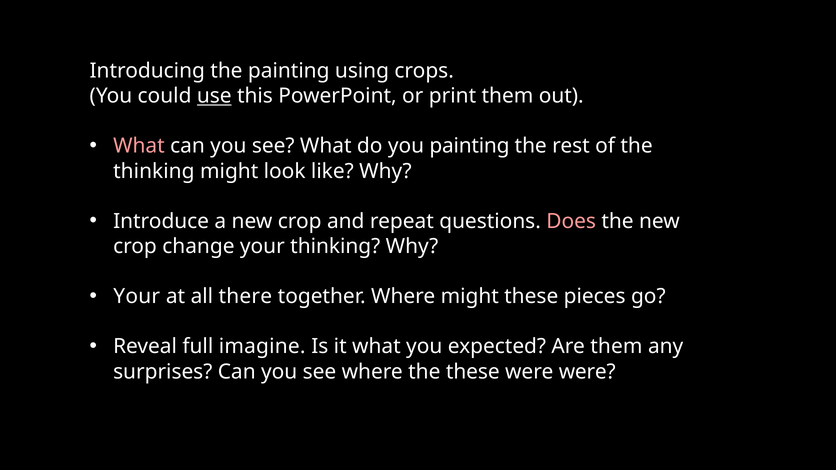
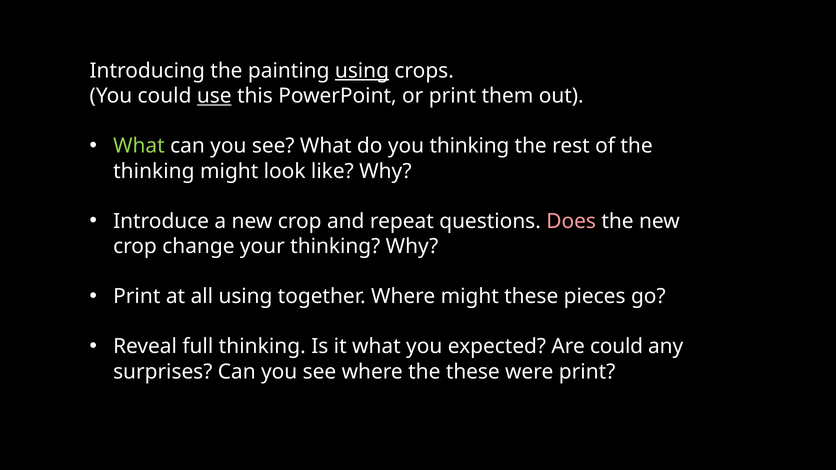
using at (362, 71) underline: none -> present
What at (139, 146) colour: pink -> light green
you painting: painting -> thinking
Your at (137, 297): Your -> Print
all there: there -> using
full imagine: imagine -> thinking
Are them: them -> could
were were: were -> print
